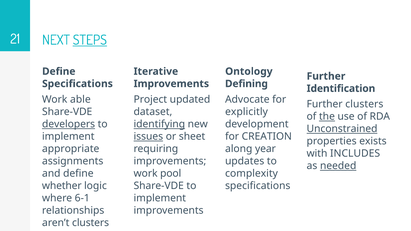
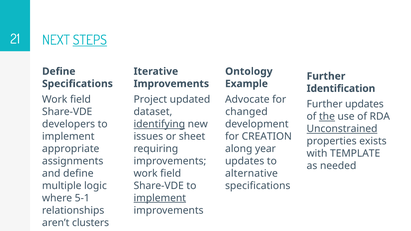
Defining: Defining -> Example
able at (80, 100): able -> field
Further clusters: clusters -> updates
explicitly: explicitly -> changed
developers underline: present -> none
issues underline: present -> none
INCLUDES: INCLUDES -> TEMPLATE
needed underline: present -> none
pool at (171, 174): pool -> field
complexity: complexity -> alternative
whether: whether -> multiple
6-1: 6-1 -> 5-1
implement at (160, 198) underline: none -> present
